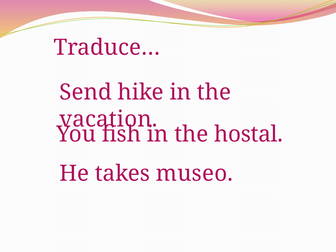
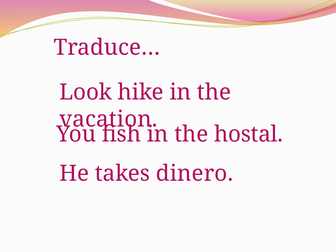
Send: Send -> Look
museo: museo -> dinero
